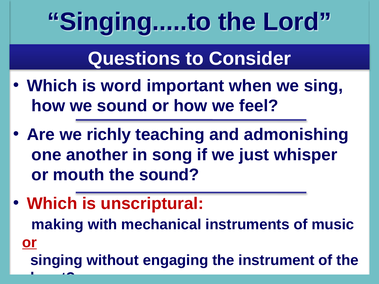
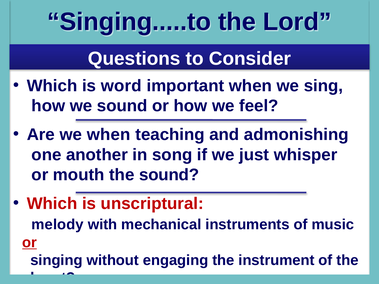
we richly: richly -> when
making: making -> melody
